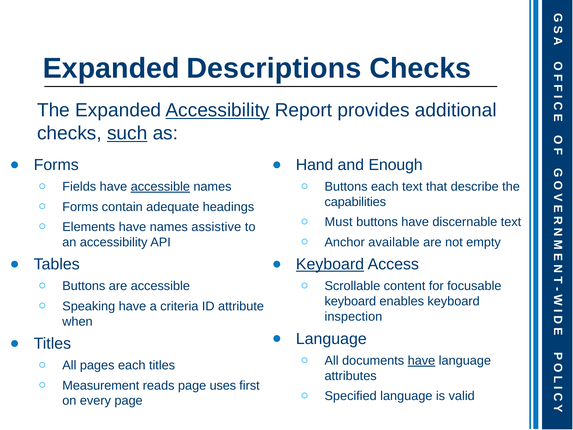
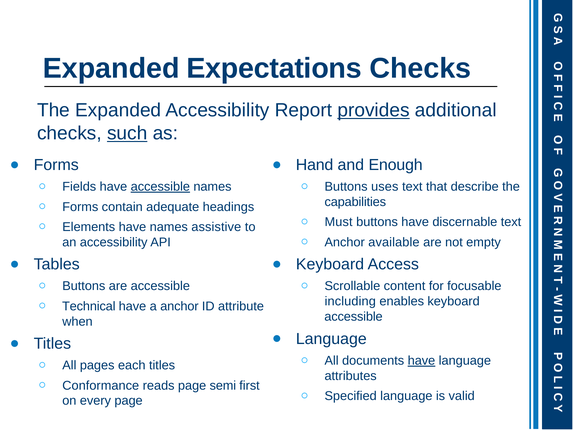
Descriptions: Descriptions -> Expectations
Accessibility at (218, 110) underline: present -> none
provides underline: none -> present
Buttons each: each -> uses
Keyboard at (330, 264) underline: present -> none
keyboard at (350, 301): keyboard -> including
Speaking: Speaking -> Technical
a criteria: criteria -> anchor
inspection at (353, 317): inspection -> accessible
Measurement: Measurement -> Conformance
uses: uses -> semi
